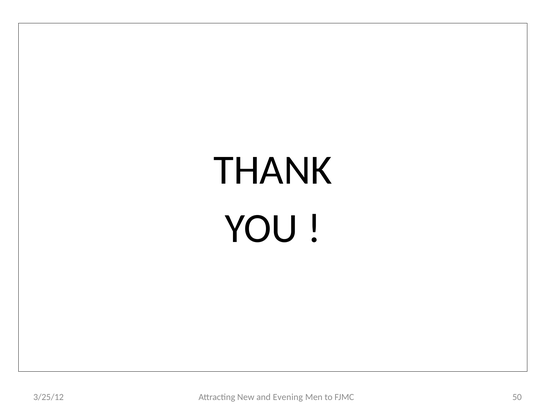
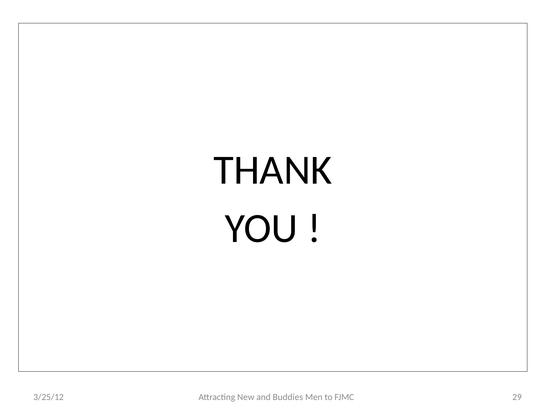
Evening: Evening -> Buddies
50: 50 -> 29
